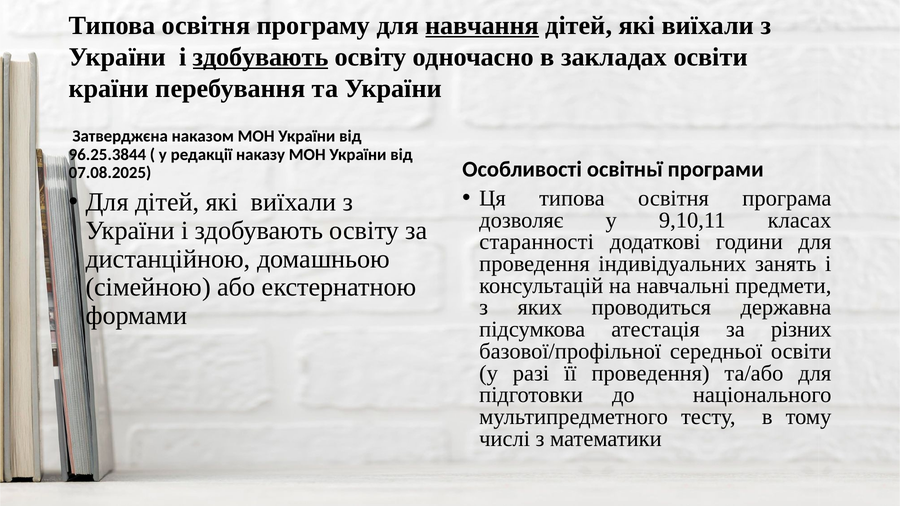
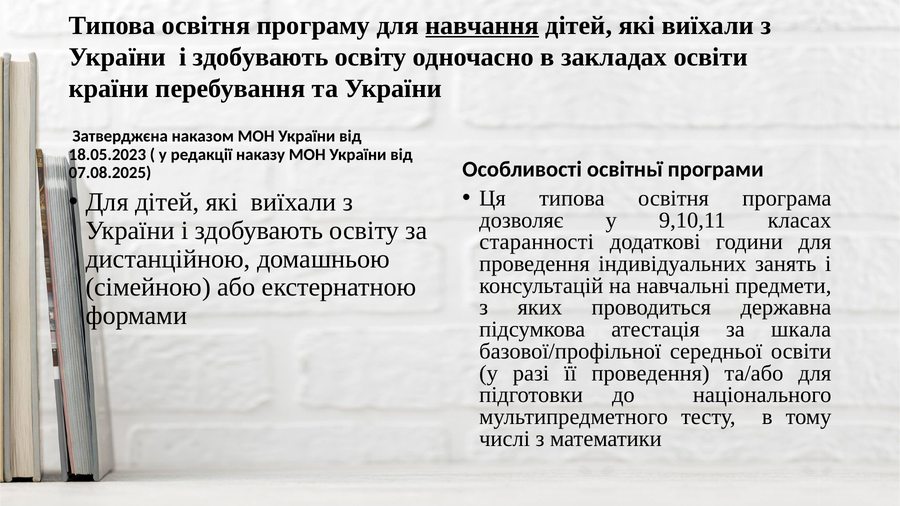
здобувають at (261, 57) underline: present -> none
96.25.3844: 96.25.3844 -> 18.05.2023
різних: різних -> шкала
